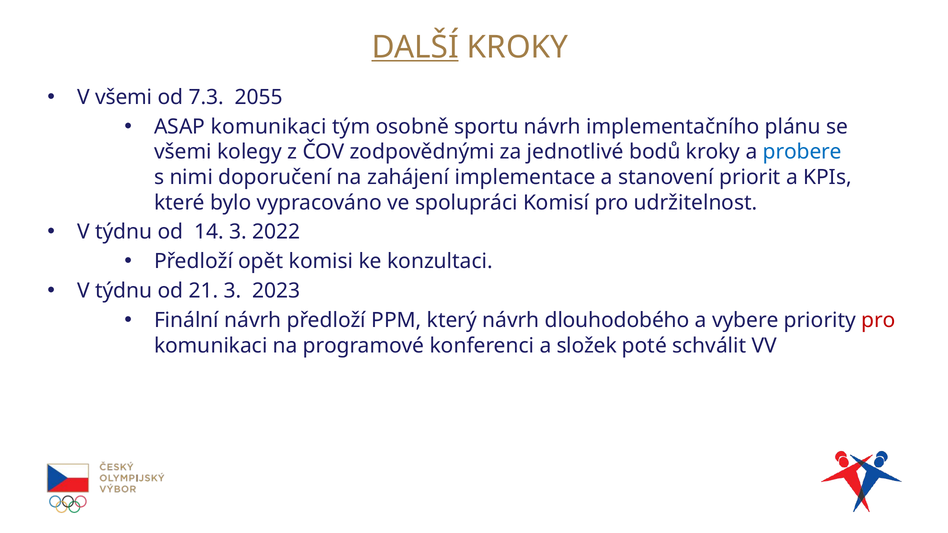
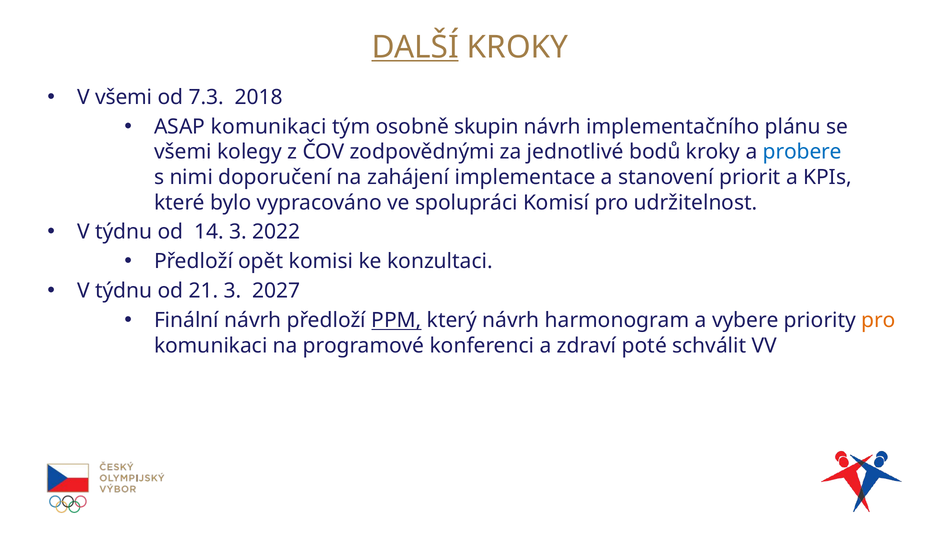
2055: 2055 -> 2018
sportu: sportu -> skupin
2023: 2023 -> 2027
PPM underline: none -> present
dlouhodobého: dlouhodobého -> harmonogram
pro at (878, 321) colour: red -> orange
složek: složek -> zdraví
